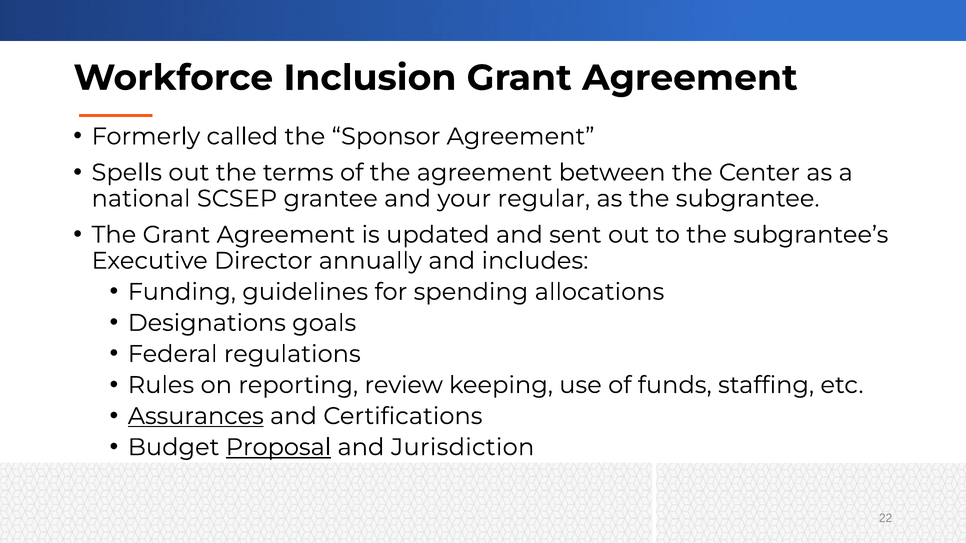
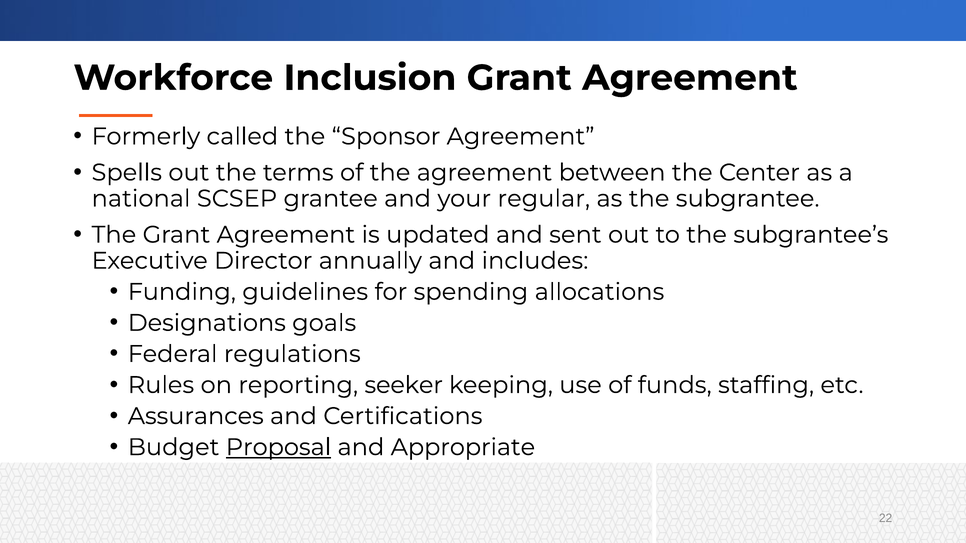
review: review -> seeker
Assurances underline: present -> none
Jurisdiction: Jurisdiction -> Appropriate
